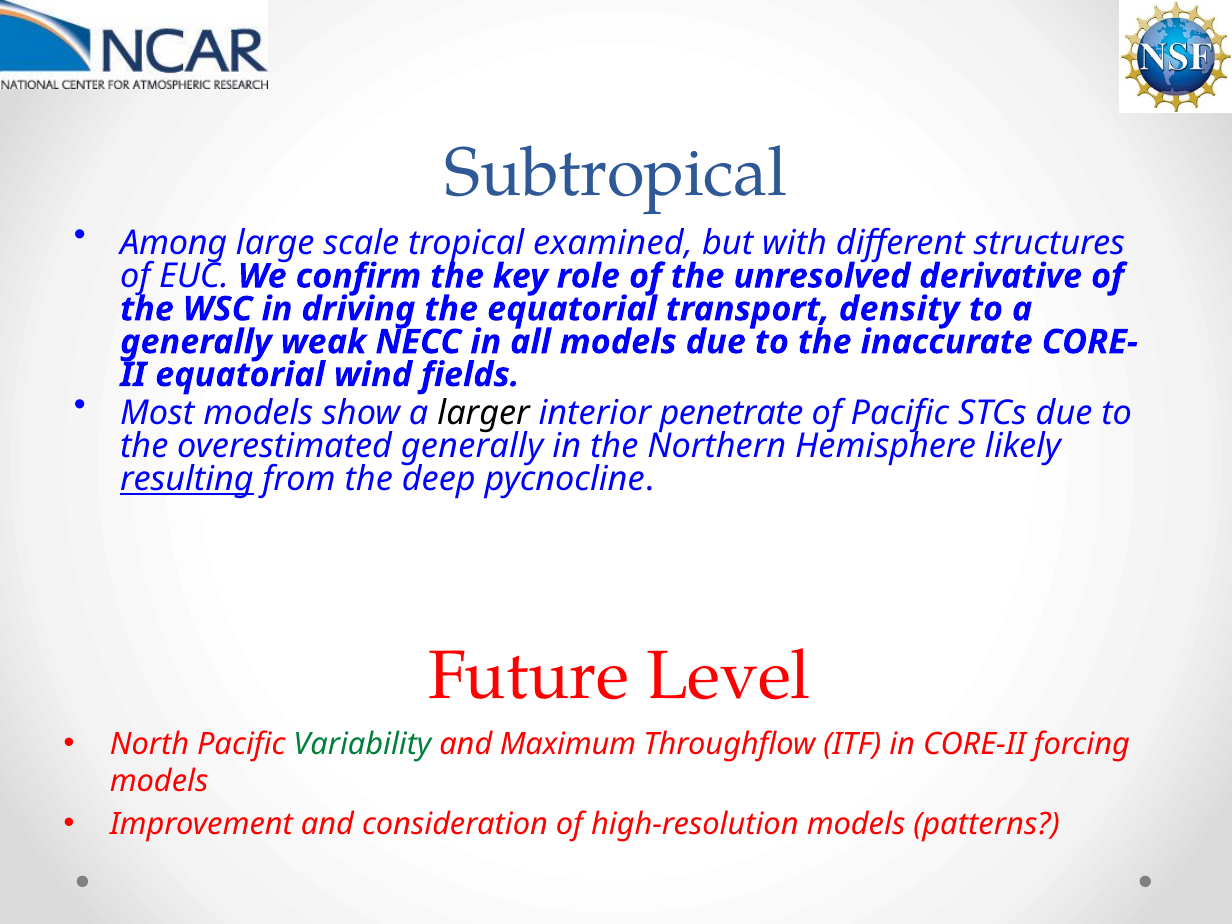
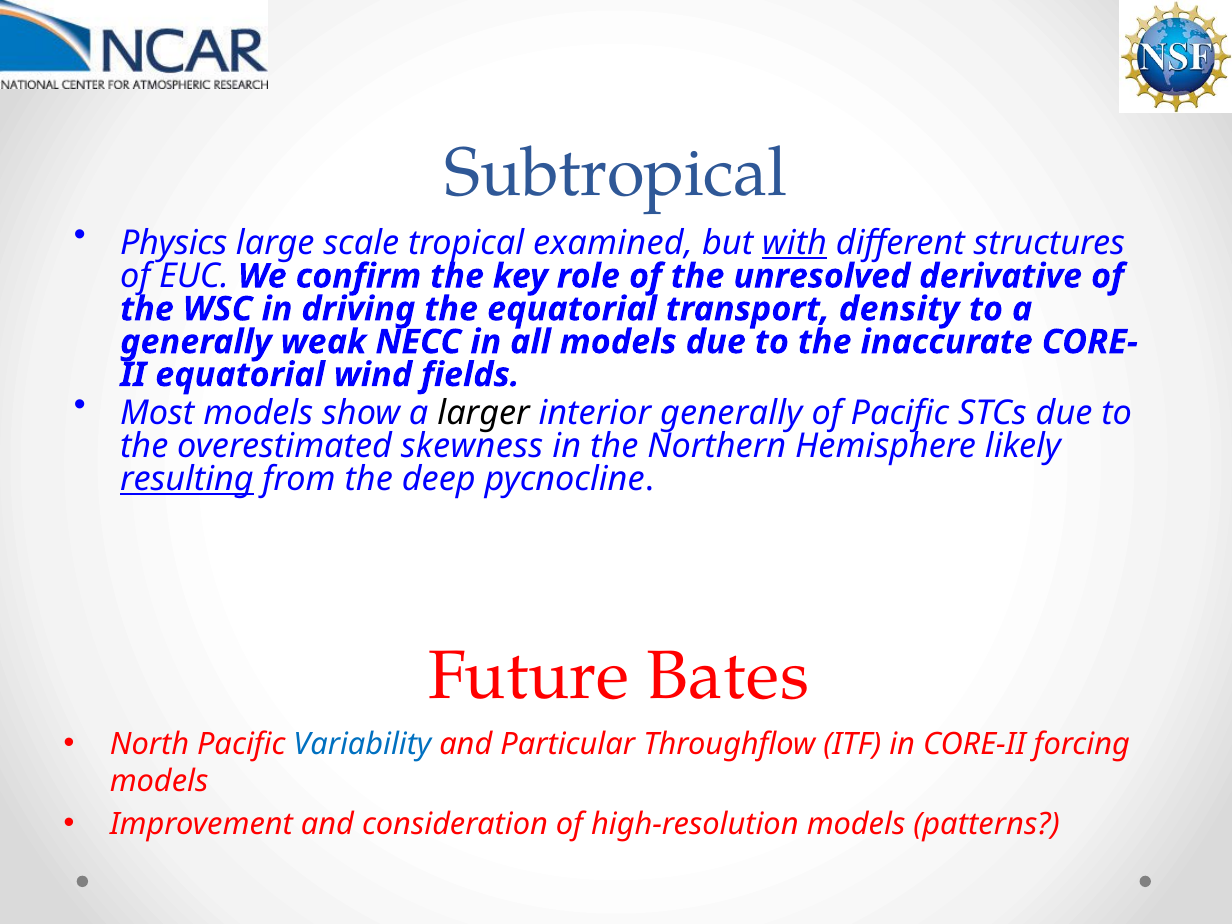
Among: Among -> Physics
with underline: none -> present
interior penetrate: penetrate -> generally
overestimated generally: generally -> skewness
Level: Level -> Bates
Variability colour: green -> blue
Maximum: Maximum -> Particular
